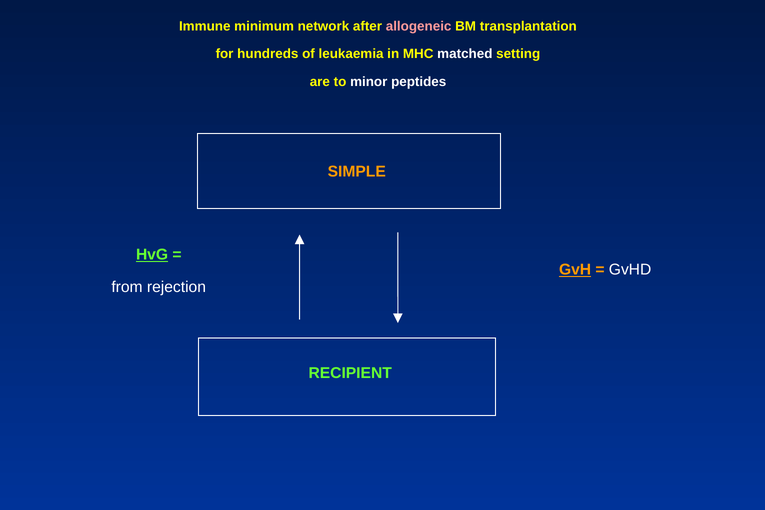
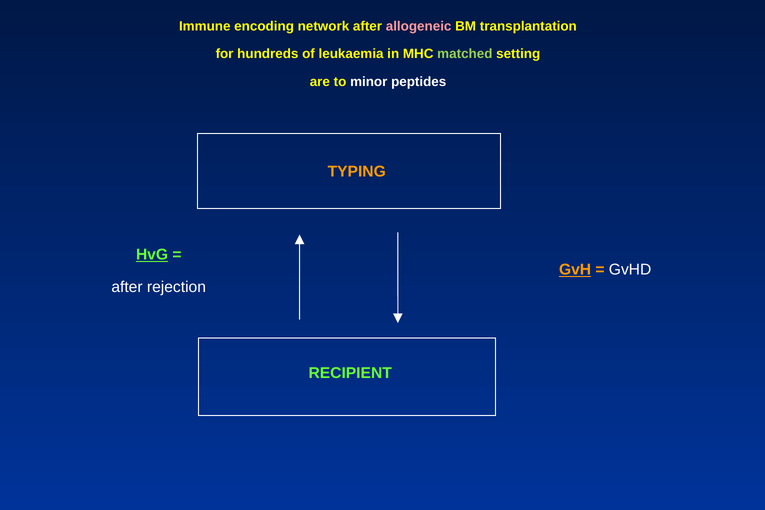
minimum: minimum -> encoding
matched colour: white -> light green
SIMPLE: SIMPLE -> TYPING
from at (127, 287): from -> after
